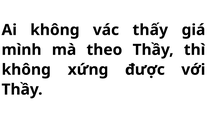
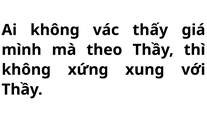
được: được -> xung
